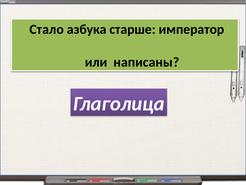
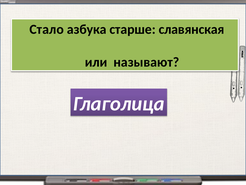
император: император -> славянская
написаны: написаны -> называют
